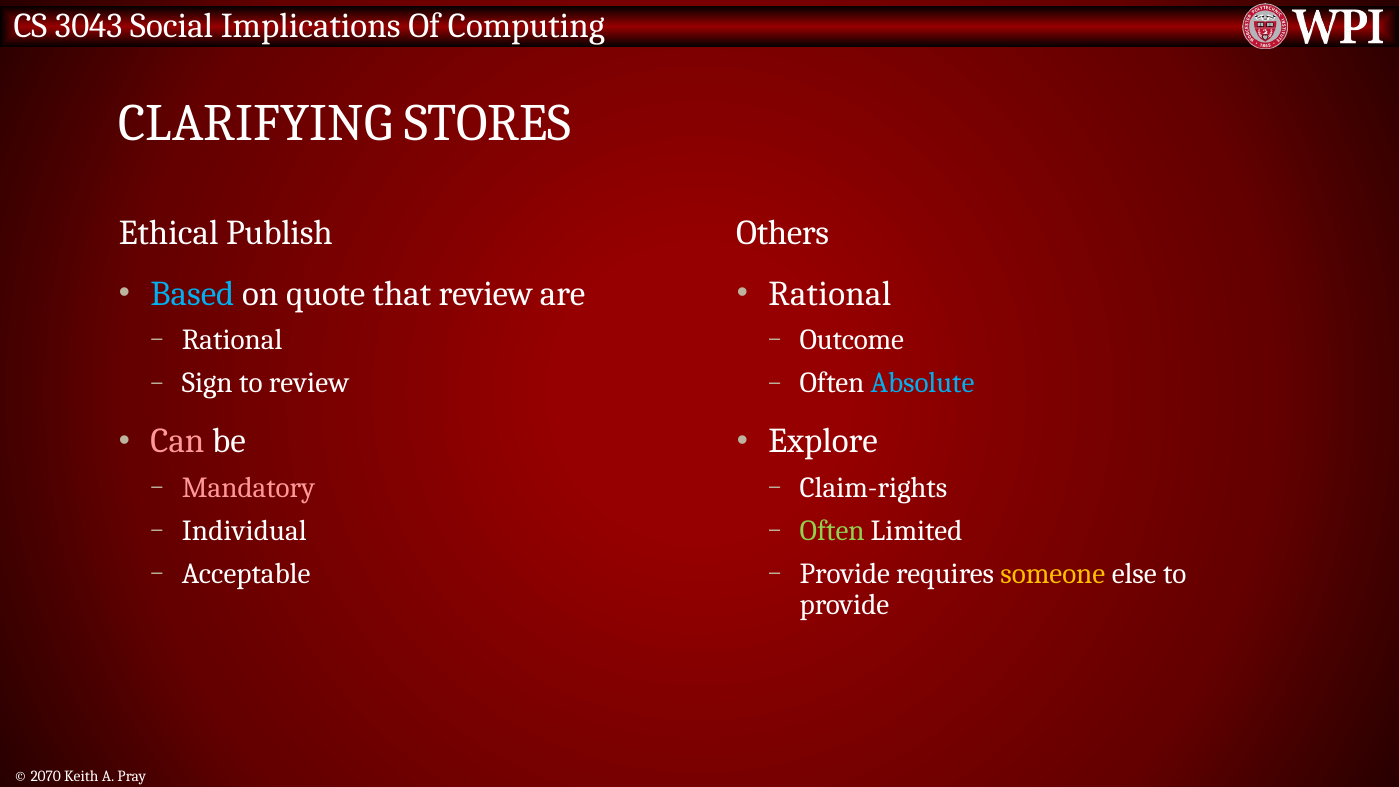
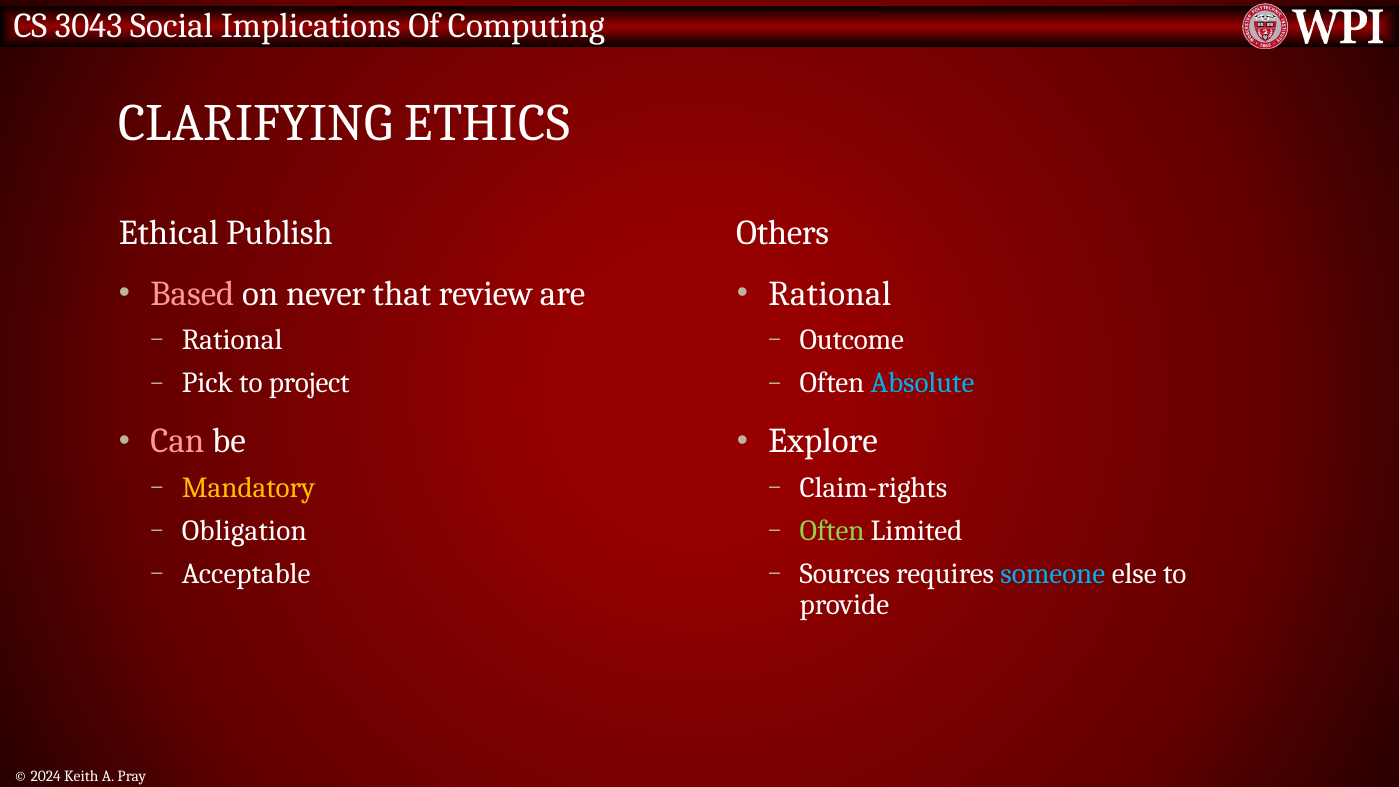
STORES: STORES -> ETHICS
Based colour: light blue -> pink
quote: quote -> never
Sign: Sign -> Pick
to review: review -> project
Mandatory colour: pink -> yellow
Individual: Individual -> Obligation
Provide at (845, 574): Provide -> Sources
someone colour: yellow -> light blue
2070: 2070 -> 2024
